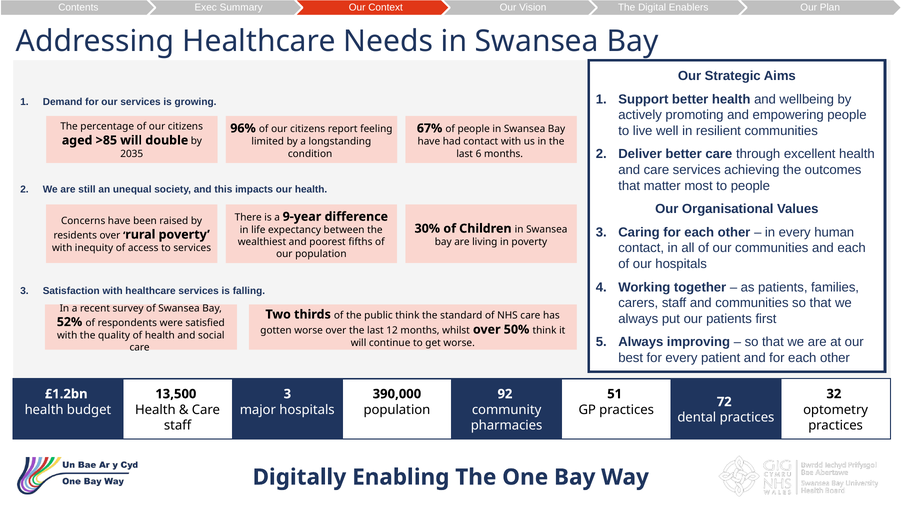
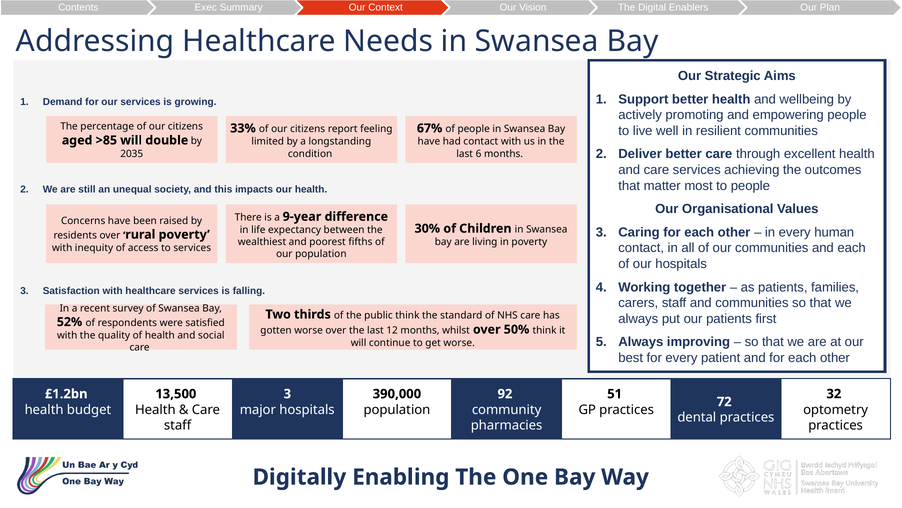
96%: 96% -> 33%
